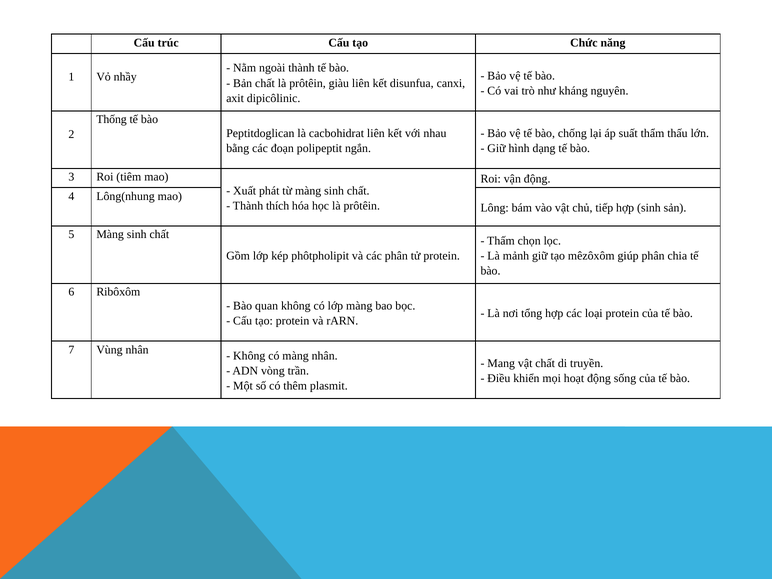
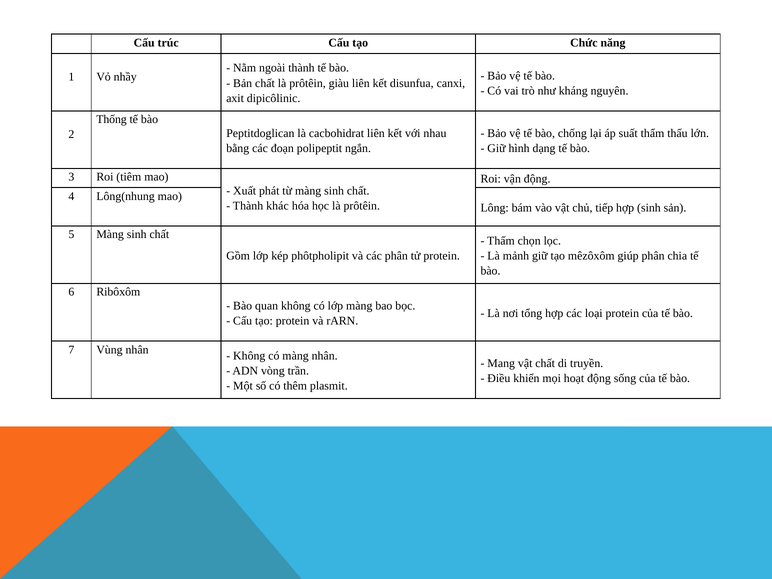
thích: thích -> khác
